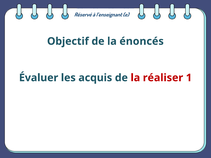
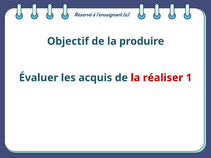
énoncés: énoncés -> produire
